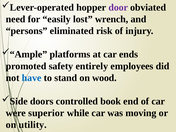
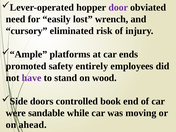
persons: persons -> cursory
have colour: blue -> purple
superior: superior -> sandable
utility: utility -> ahead
